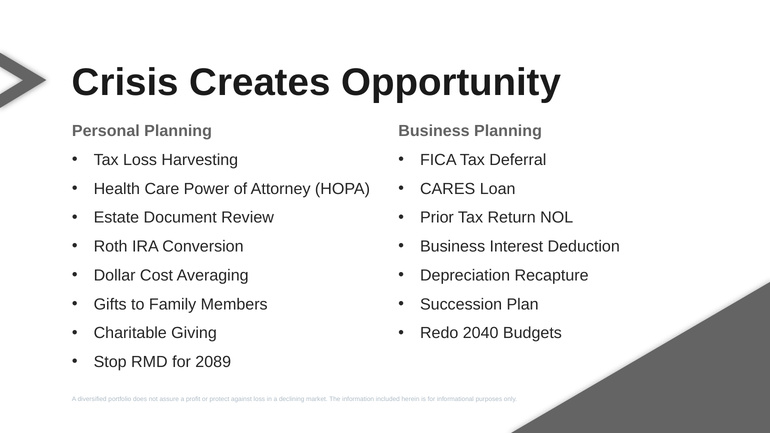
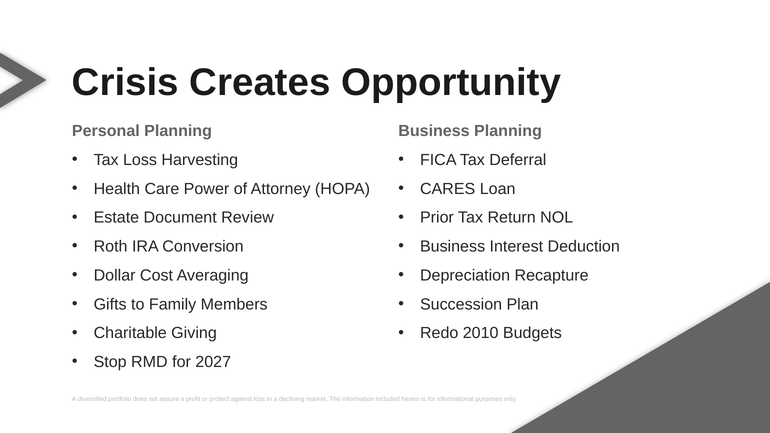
2040: 2040 -> 2010
2089: 2089 -> 2027
